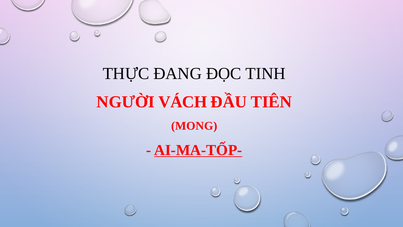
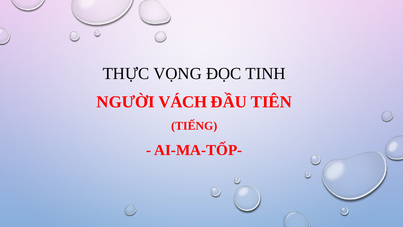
ĐANG: ĐANG -> VỌNG
MONG: MONG -> TIẾNG
AI-MA-TỐP- underline: present -> none
